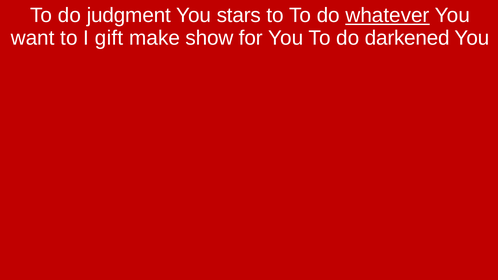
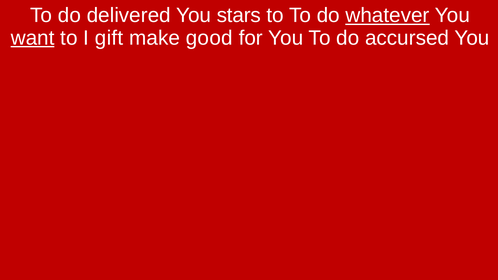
judgment: judgment -> delivered
want underline: none -> present
show: show -> good
darkened: darkened -> accursed
